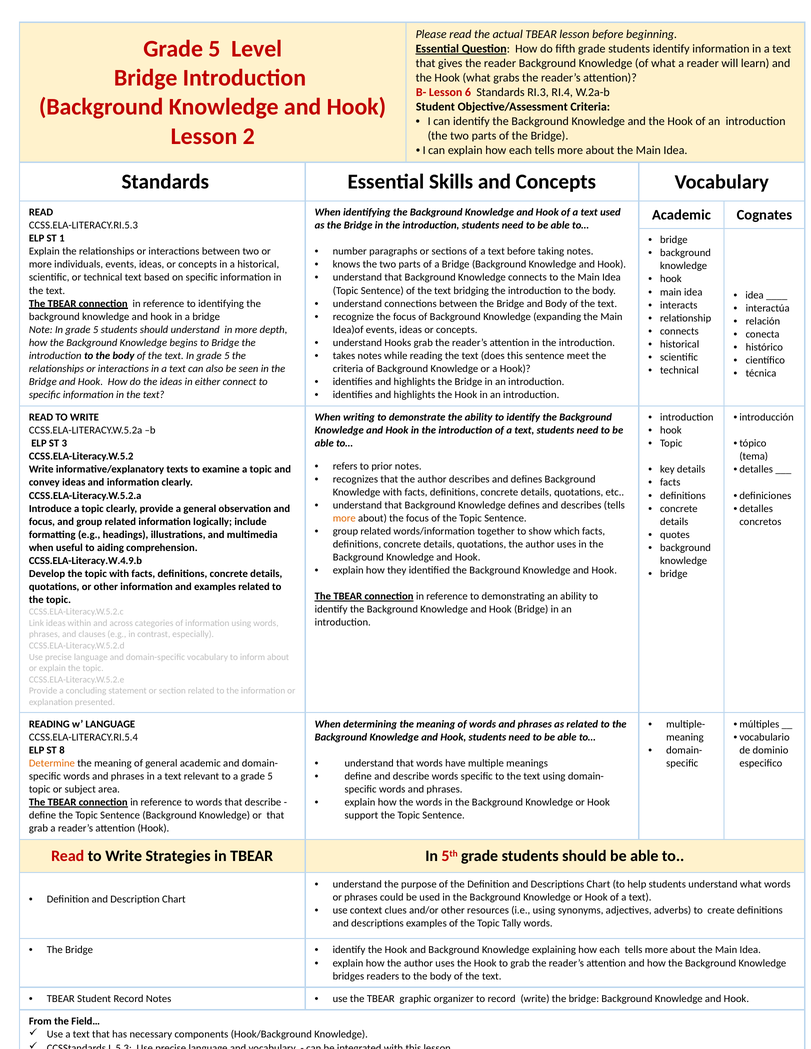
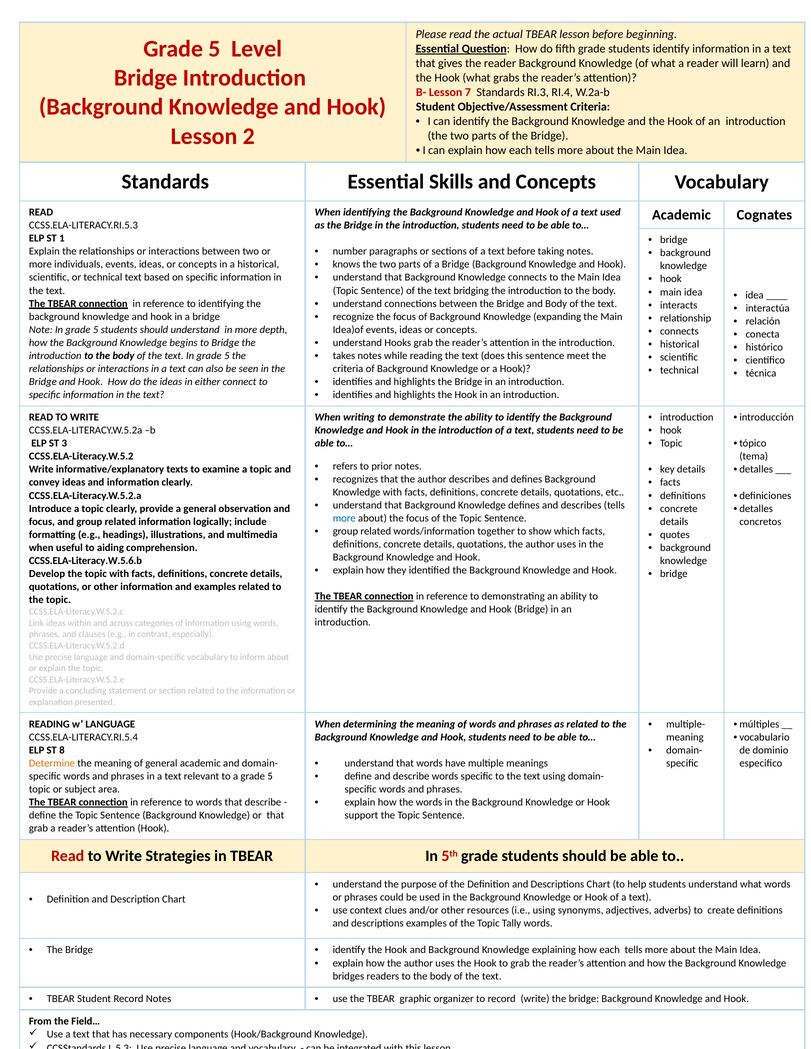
6: 6 -> 7
more at (344, 518) colour: orange -> blue
CCSS.ELA-Literacy.W.4.9.b: CCSS.ELA-Literacy.W.4.9.b -> CCSS.ELA-Literacy.W.5.6.b
